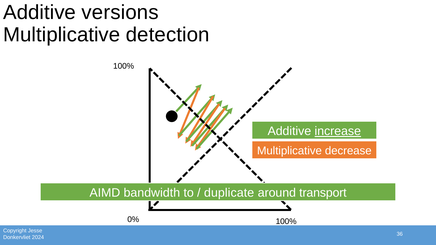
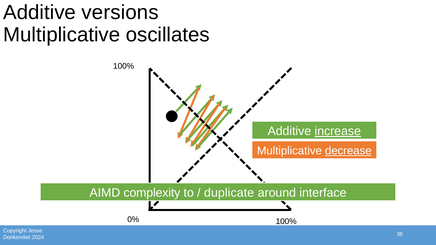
detection: detection -> oscillates
decrease underline: none -> present
bandwidth: bandwidth -> complexity
transport: transport -> interface
